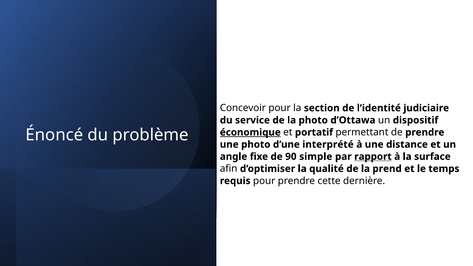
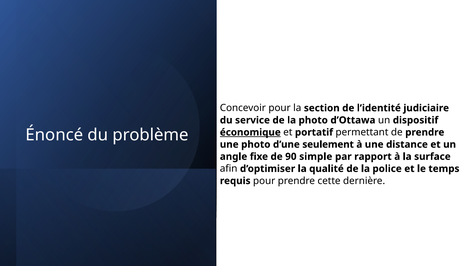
interprété: interprété -> seulement
rapport underline: present -> none
prend: prend -> police
